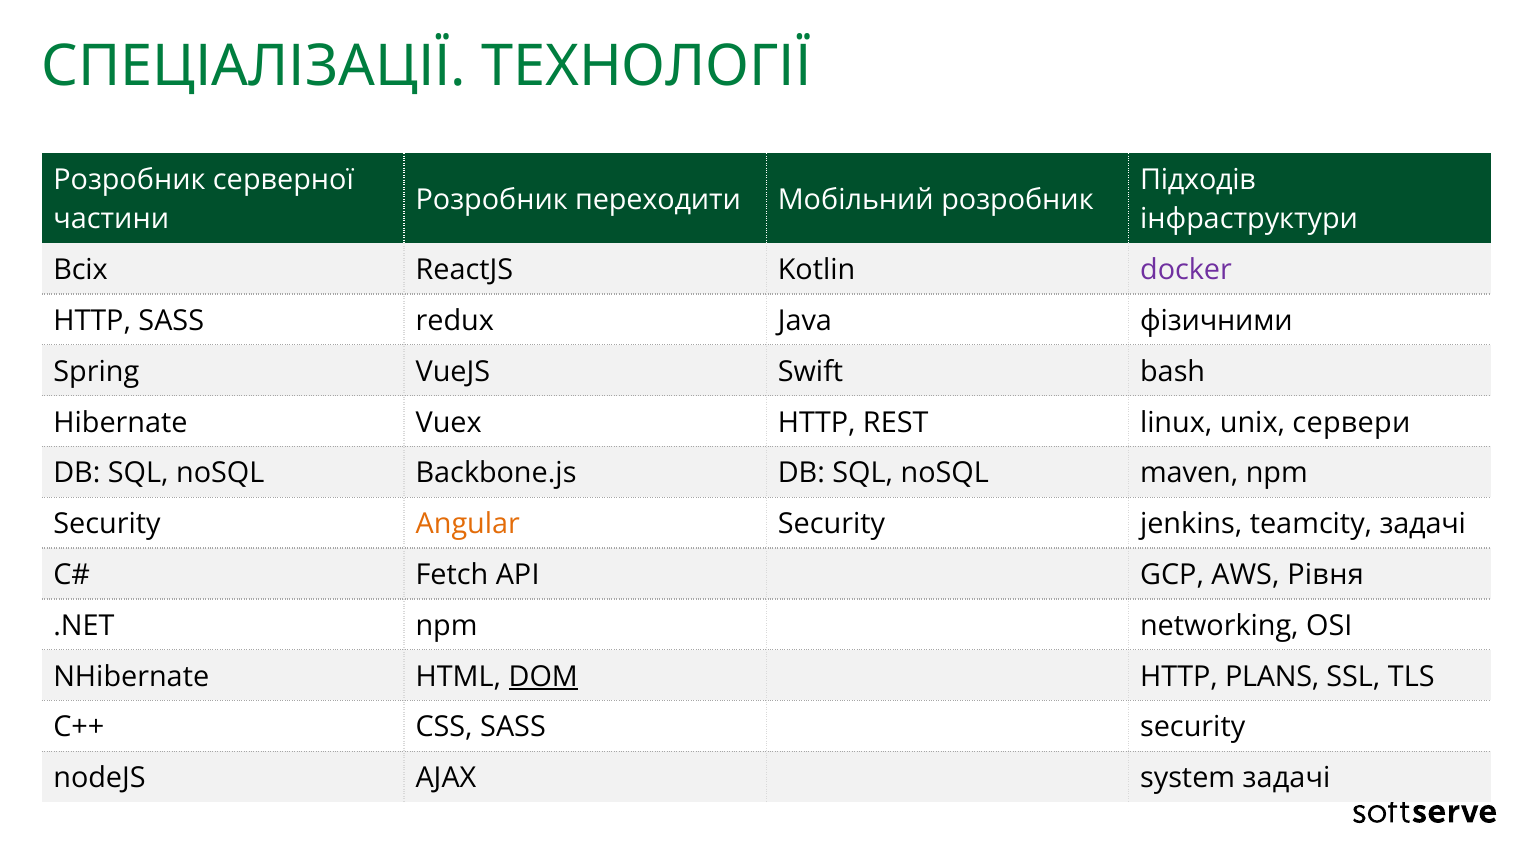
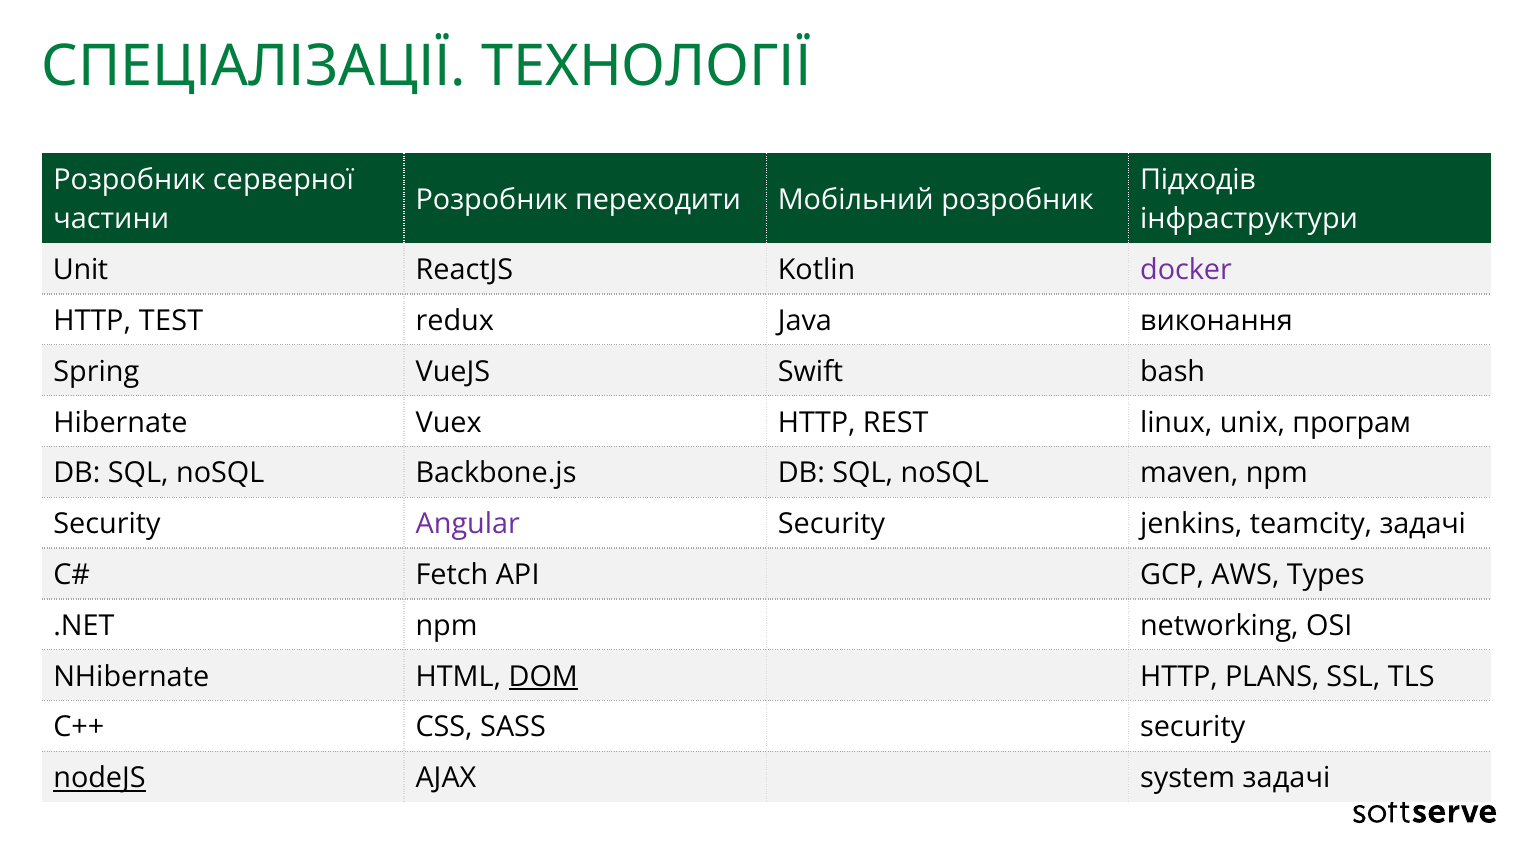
Всіх: Всіх -> Unit
HTTP SASS: SASS -> TEST
фізичними: фізичними -> виконання
сервери: сервери -> програм
Angular colour: orange -> purple
Рівня: Рівня -> Types
nodeJS underline: none -> present
